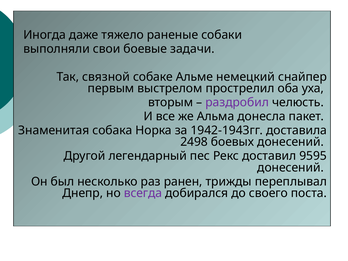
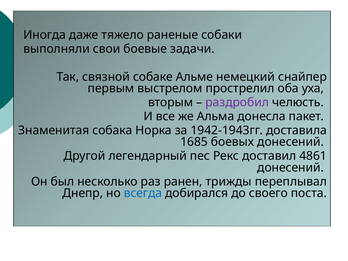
2498: 2498 -> 1685
9595: 9595 -> 4861
всегда colour: purple -> blue
